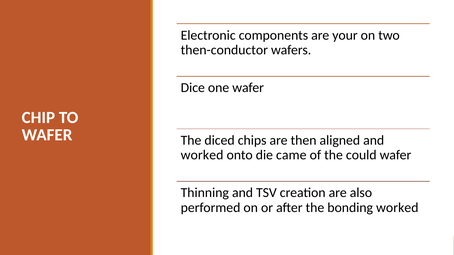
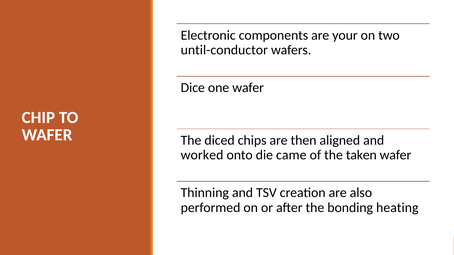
then-conductor: then-conductor -> until-conductor
could: could -> taken
bonding worked: worked -> heating
